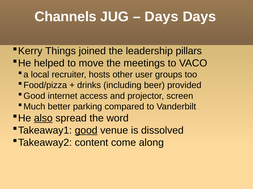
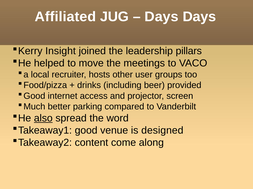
Channels: Channels -> Affiliated
Things: Things -> Insight
good underline: present -> none
dissolved: dissolved -> designed
